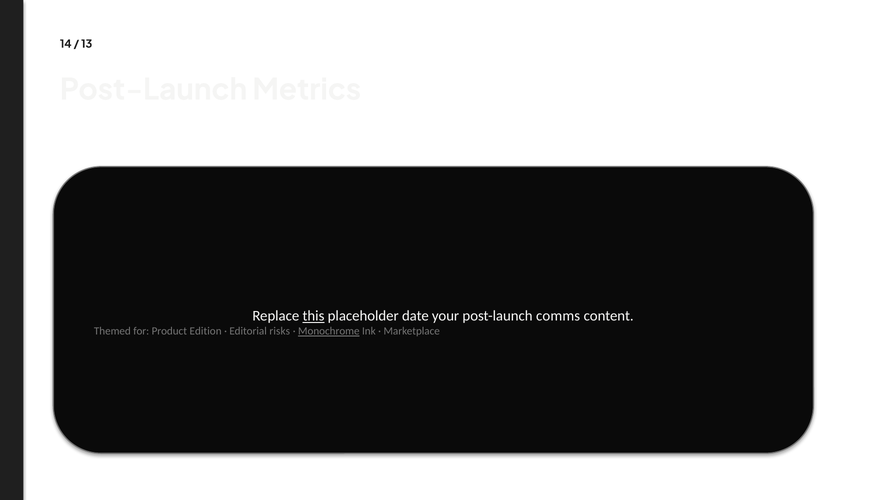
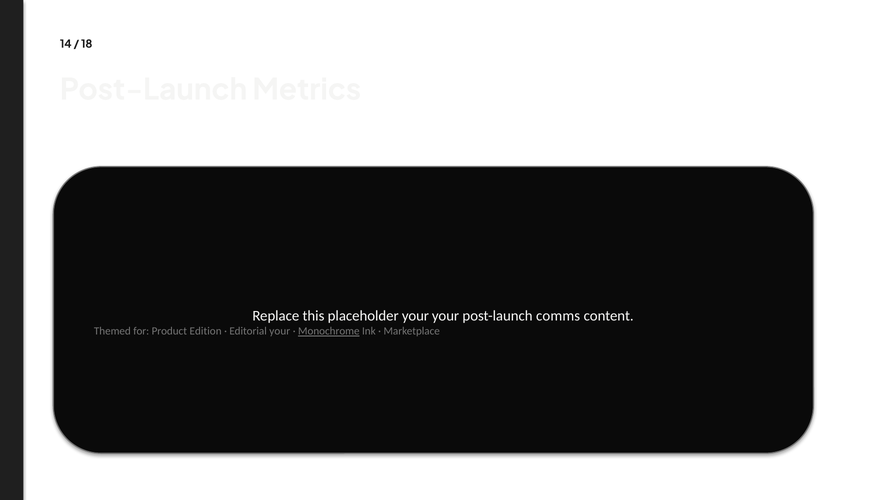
13: 13 -> 18
this underline: present -> none
placeholder date: date -> your
Editorial risks: risks -> your
